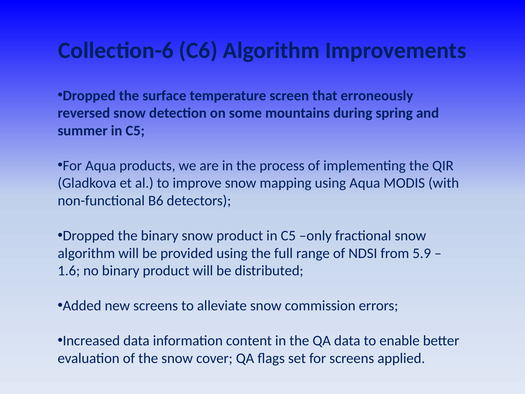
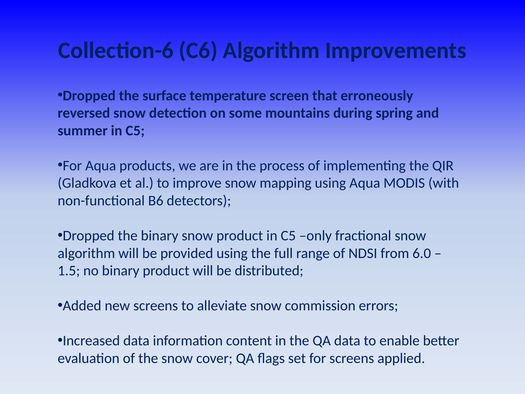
5.9: 5.9 -> 6.0
1.6: 1.6 -> 1.5
